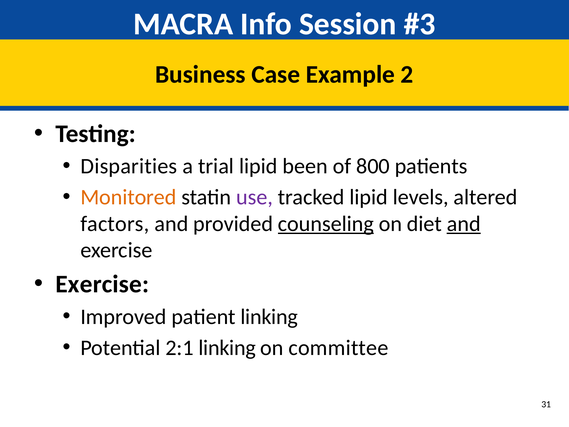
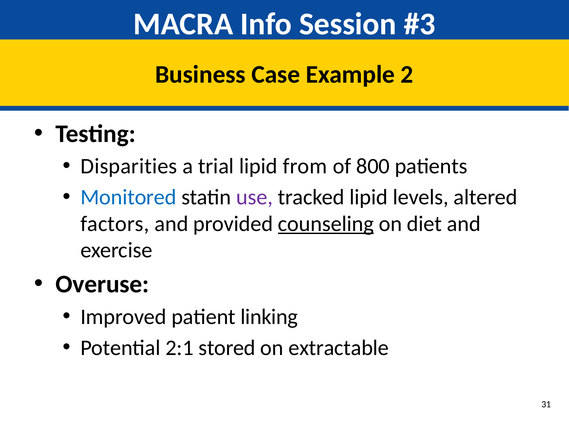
been: been -> from
Monitored colour: orange -> blue
and at (464, 224) underline: present -> none
Exercise at (102, 284): Exercise -> Overuse
2:1 linking: linking -> stored
committee: committee -> extractable
